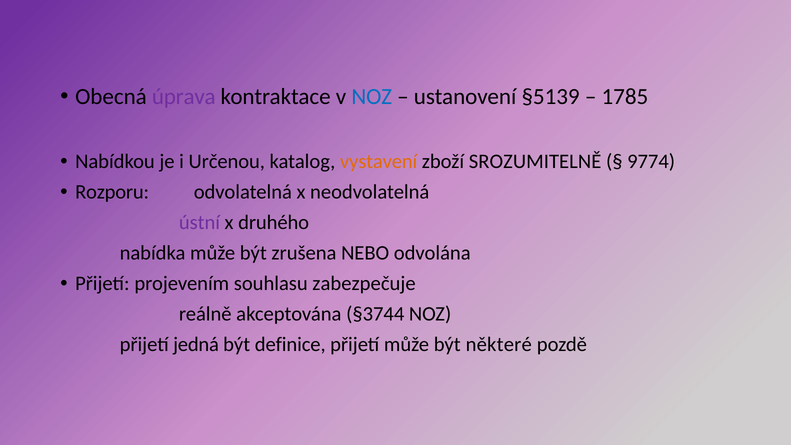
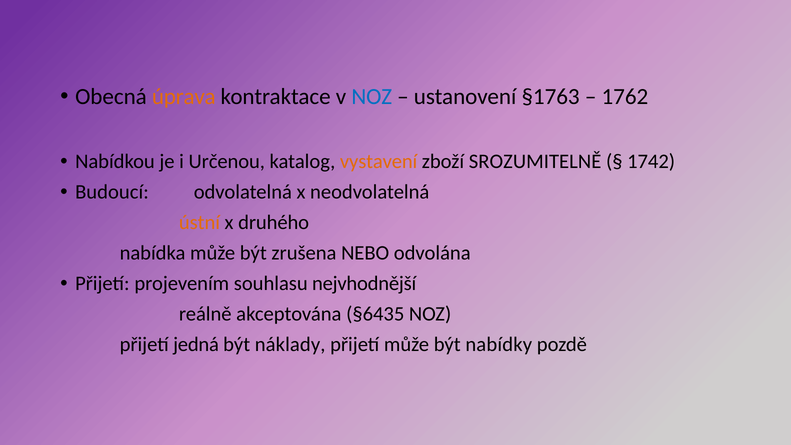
úprava colour: purple -> orange
§5139: §5139 -> §1763
1785: 1785 -> 1762
9774: 9774 -> 1742
Rozporu: Rozporu -> Budoucí
ústní colour: purple -> orange
zabezpečuje: zabezpečuje -> nejvhodnější
§3744: §3744 -> §6435
definice: definice -> náklady
některé: některé -> nabídky
